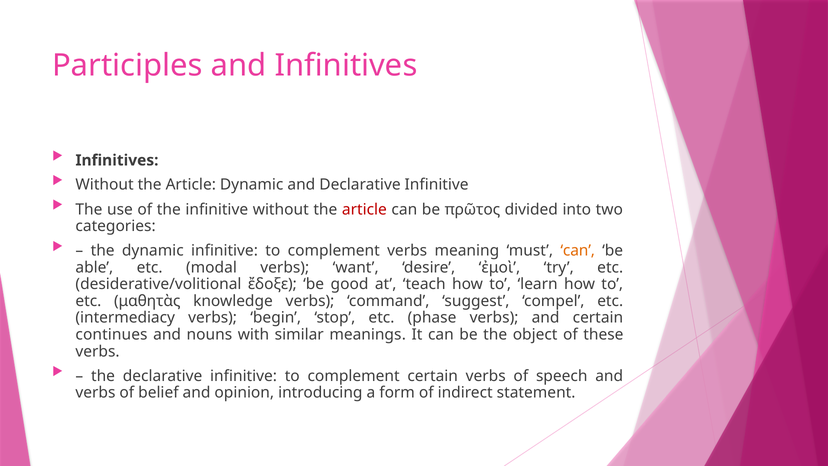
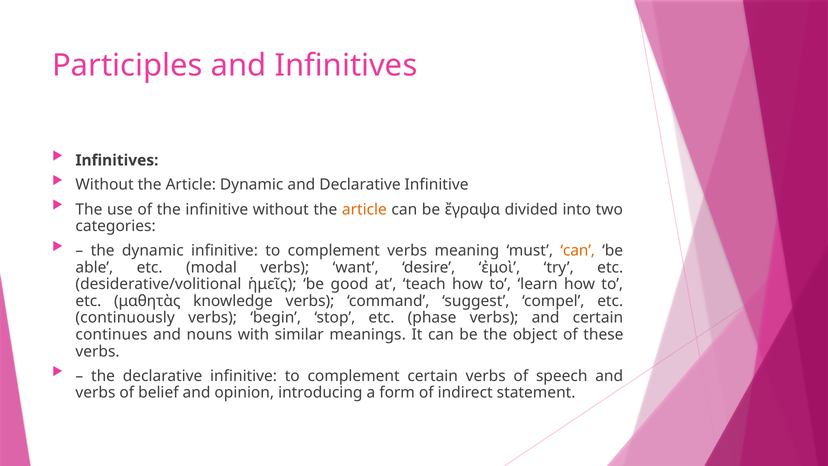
article at (364, 209) colour: red -> orange
πρῶτος: πρῶτος -> ἔγραψα
ἔδοξε: ἔδοξε -> ἡμεῖς
intermediacy: intermediacy -> continuously
